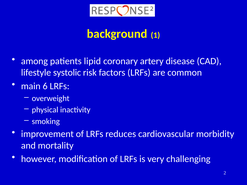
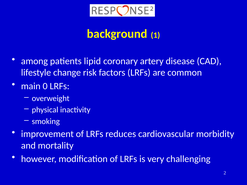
systolic: systolic -> change
6: 6 -> 0
